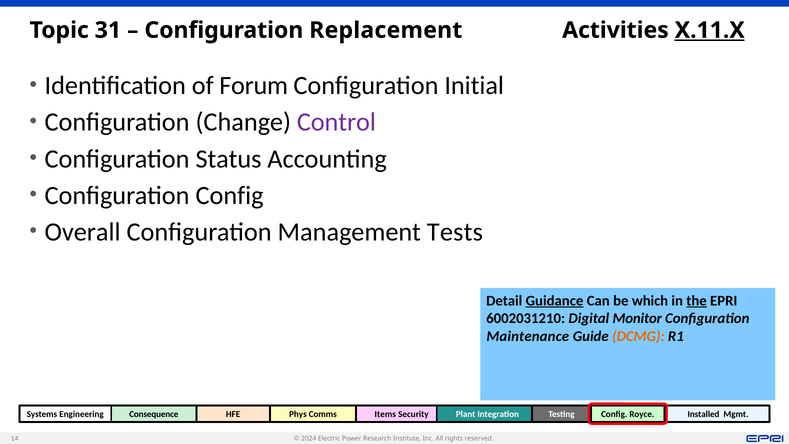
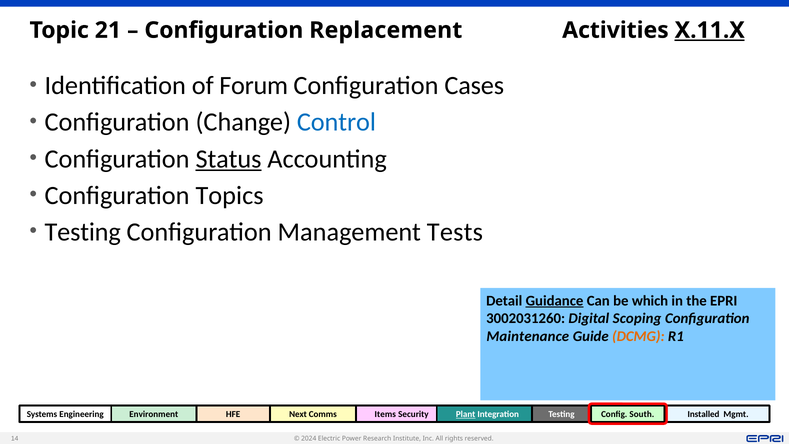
31: 31 -> 21
Initial: Initial -> Cases
Control colour: purple -> blue
Status underline: none -> present
Configuration Config: Config -> Topics
Overall at (83, 232): Overall -> Testing
the underline: present -> none
6002031210: 6002031210 -> 3002031260
Monitor: Monitor -> Scoping
Consequence: Consequence -> Environment
Phys: Phys -> Next
Plant underline: none -> present
Royce: Royce -> South
